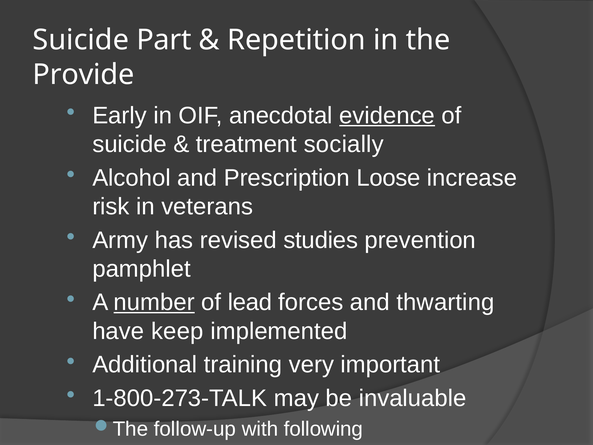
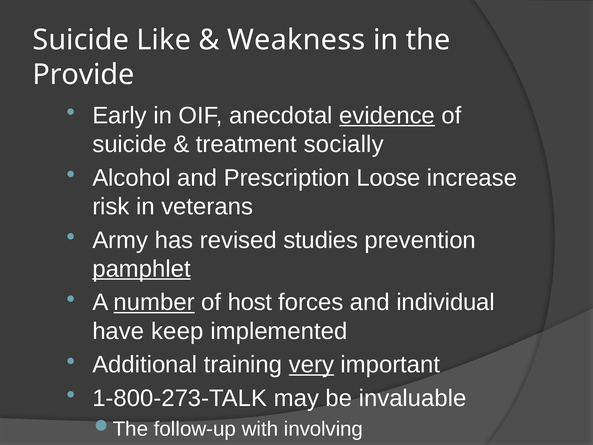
Part: Part -> Like
Repetition: Repetition -> Weakness
pamphlet underline: none -> present
lead: lead -> host
thwarting: thwarting -> individual
very underline: none -> present
following: following -> involving
